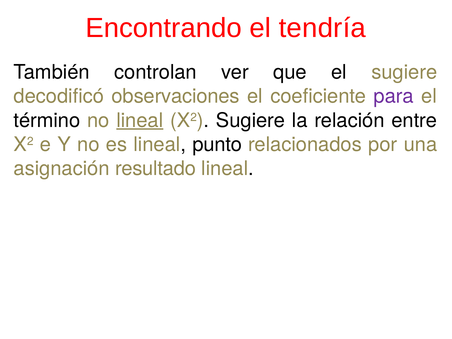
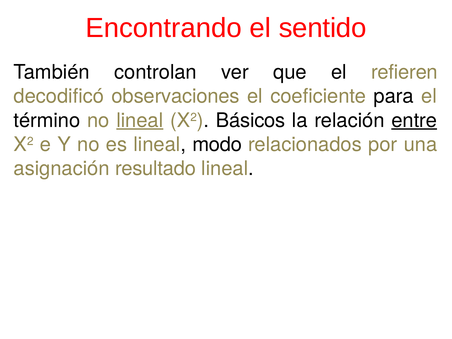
tendría: tendría -> sentido
el sugiere: sugiere -> refieren
para colour: purple -> black
X2 Sugiere: Sugiere -> Básicos
entre underline: none -> present
punto: punto -> modo
